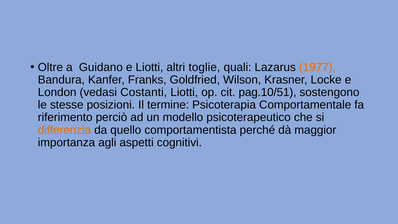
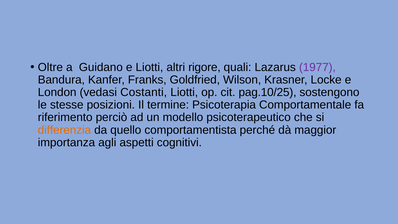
toglie: toglie -> rigore
1977 colour: orange -> purple
pag.10/51: pag.10/51 -> pag.10/25
